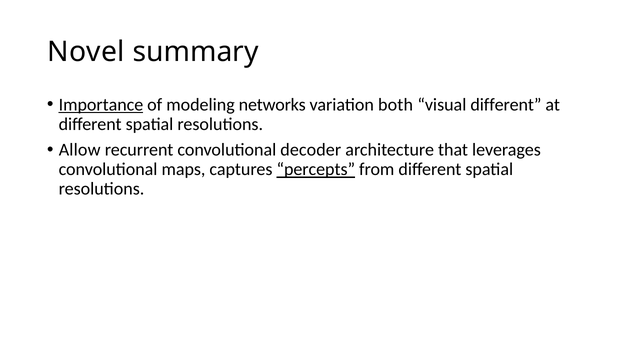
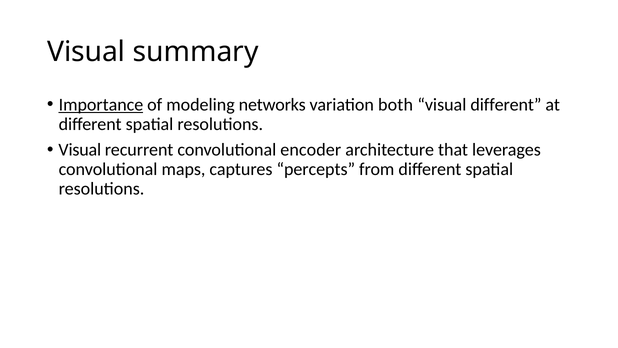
Novel at (86, 52): Novel -> Visual
Allow at (80, 150): Allow -> Visual
decoder: decoder -> encoder
percepts underline: present -> none
